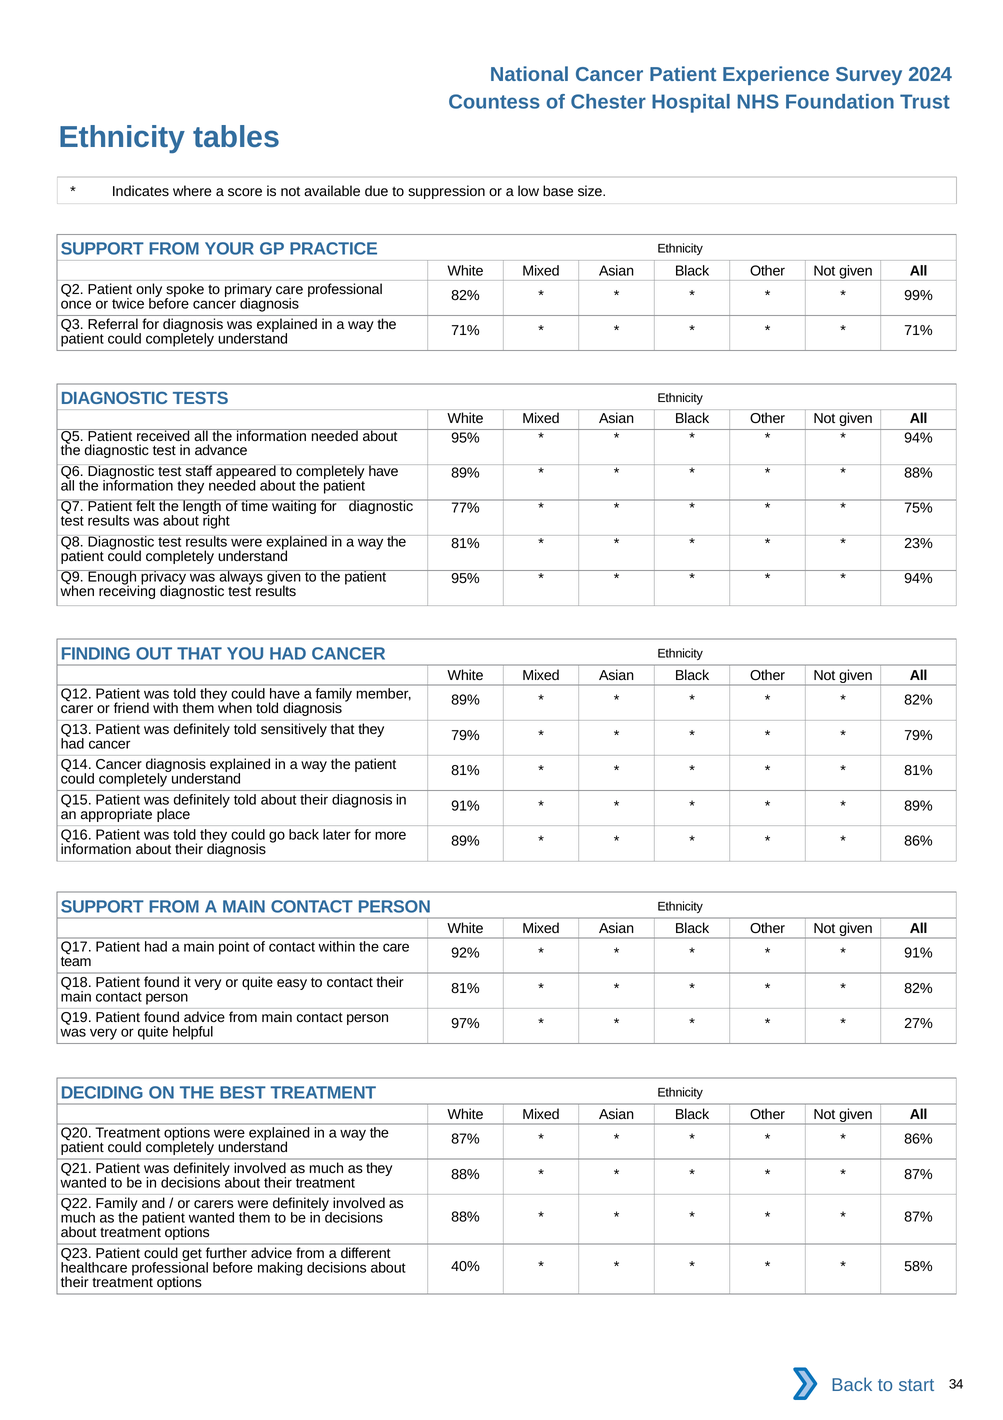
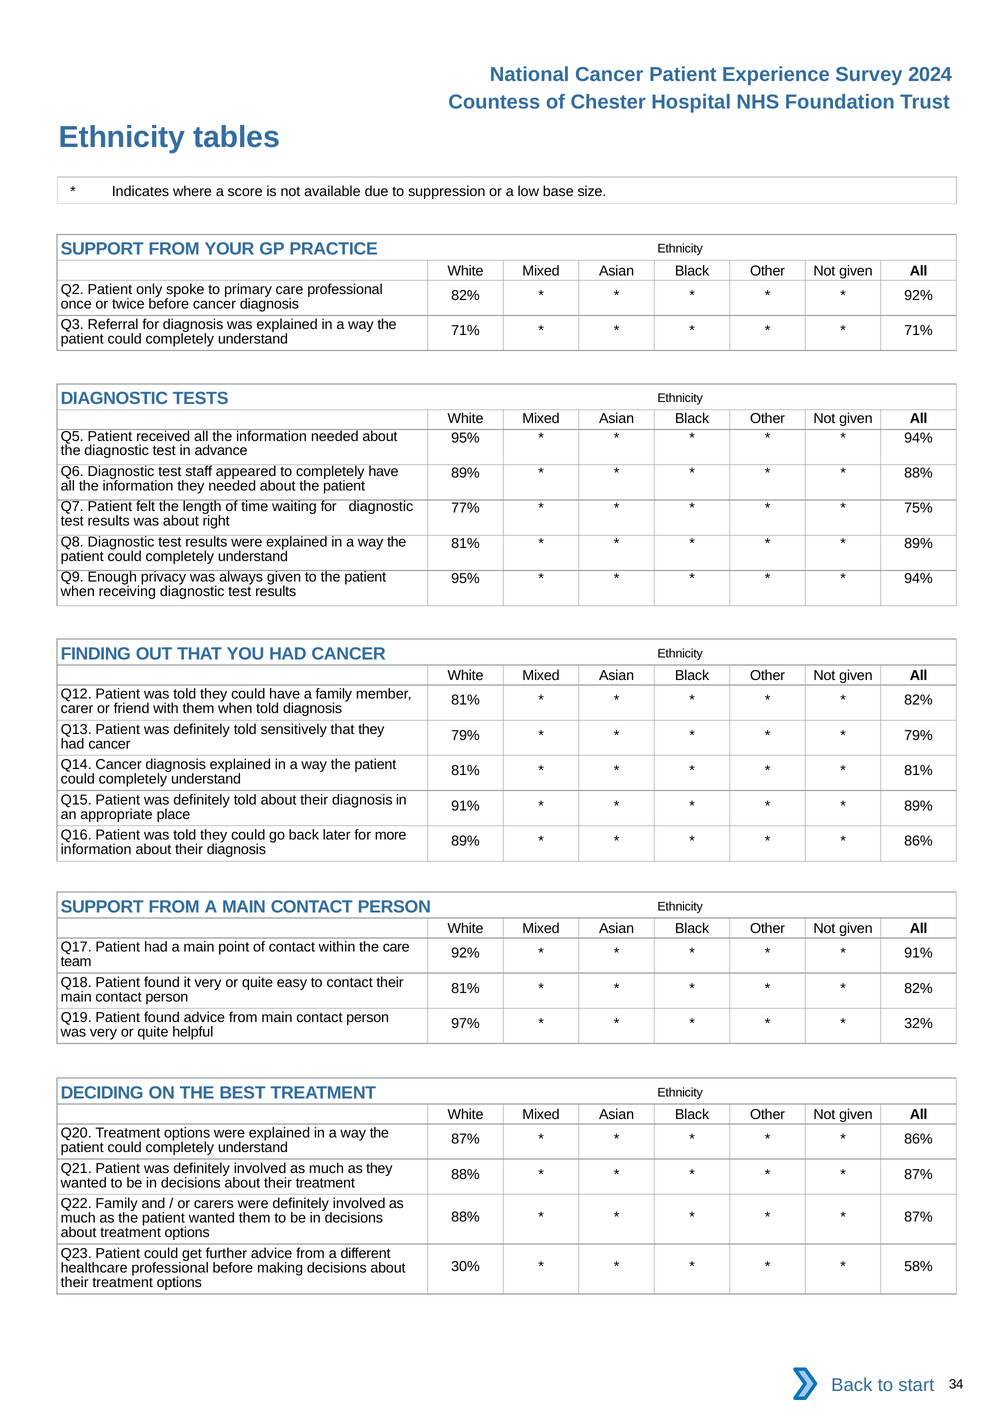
99% at (918, 295): 99% -> 92%
23% at (918, 543): 23% -> 89%
89% at (465, 700): 89% -> 81%
27%: 27% -> 32%
40%: 40% -> 30%
